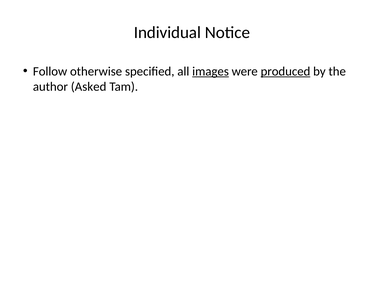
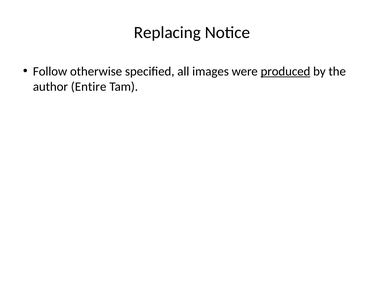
Individual: Individual -> Replacing
images underline: present -> none
Asked: Asked -> Entire
